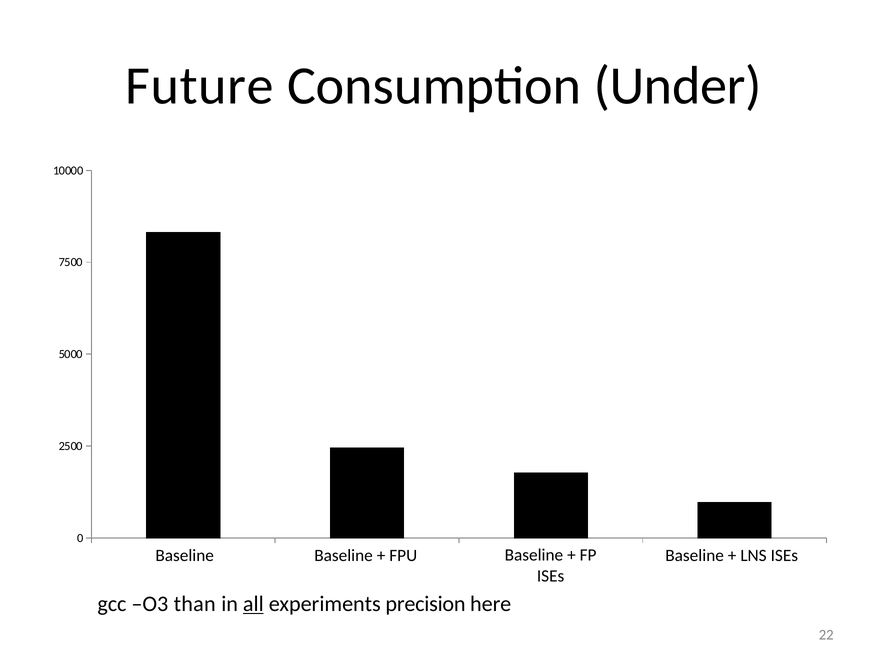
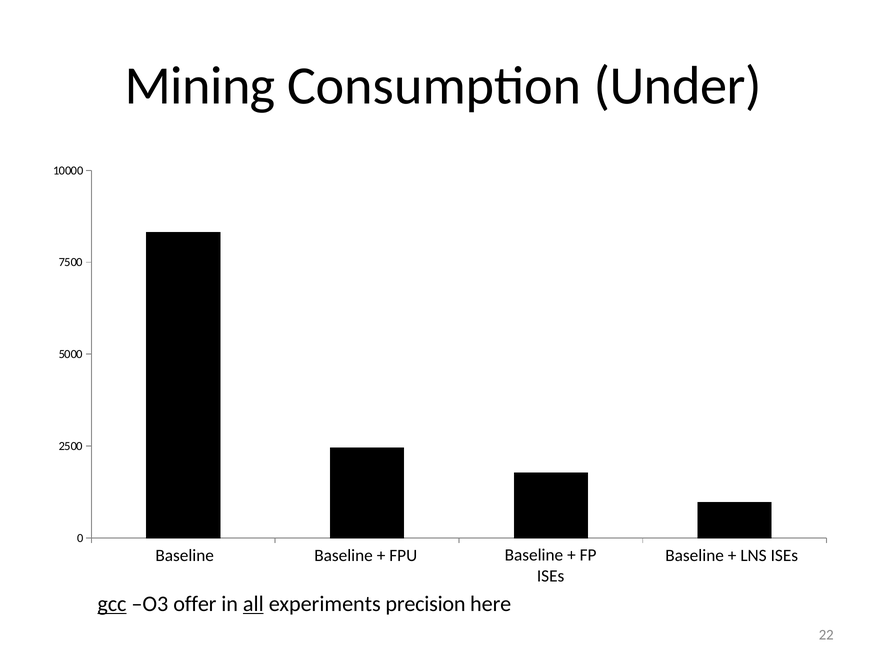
Future: Future -> Mining
gcc underline: none -> present
than: than -> offer
